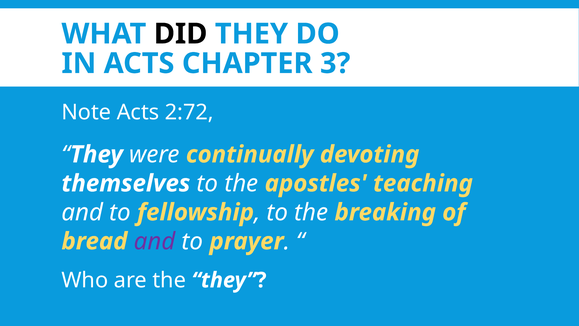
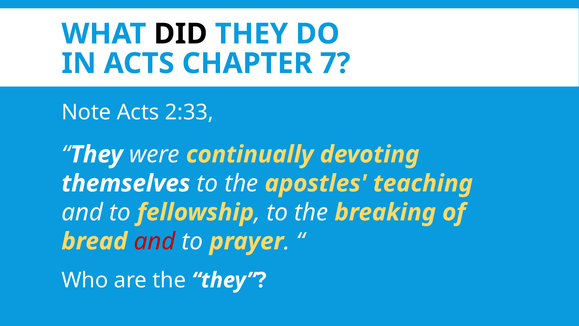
3: 3 -> 7
2:72: 2:72 -> 2:33
and at (155, 241) colour: purple -> red
